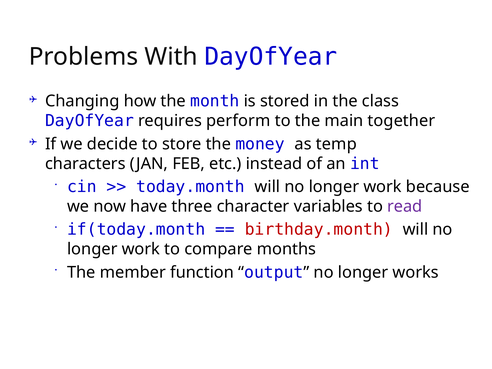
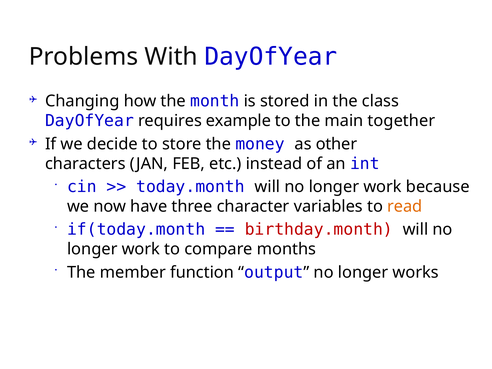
perform: perform -> example
temp: temp -> other
read colour: purple -> orange
